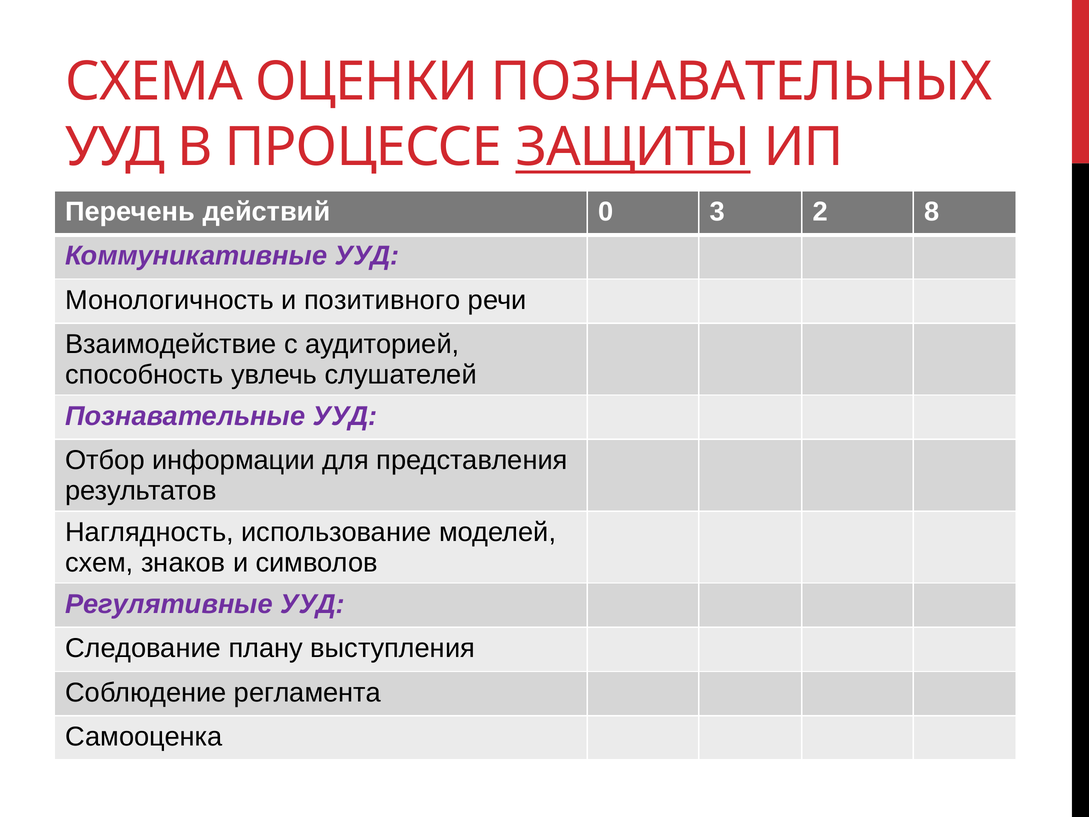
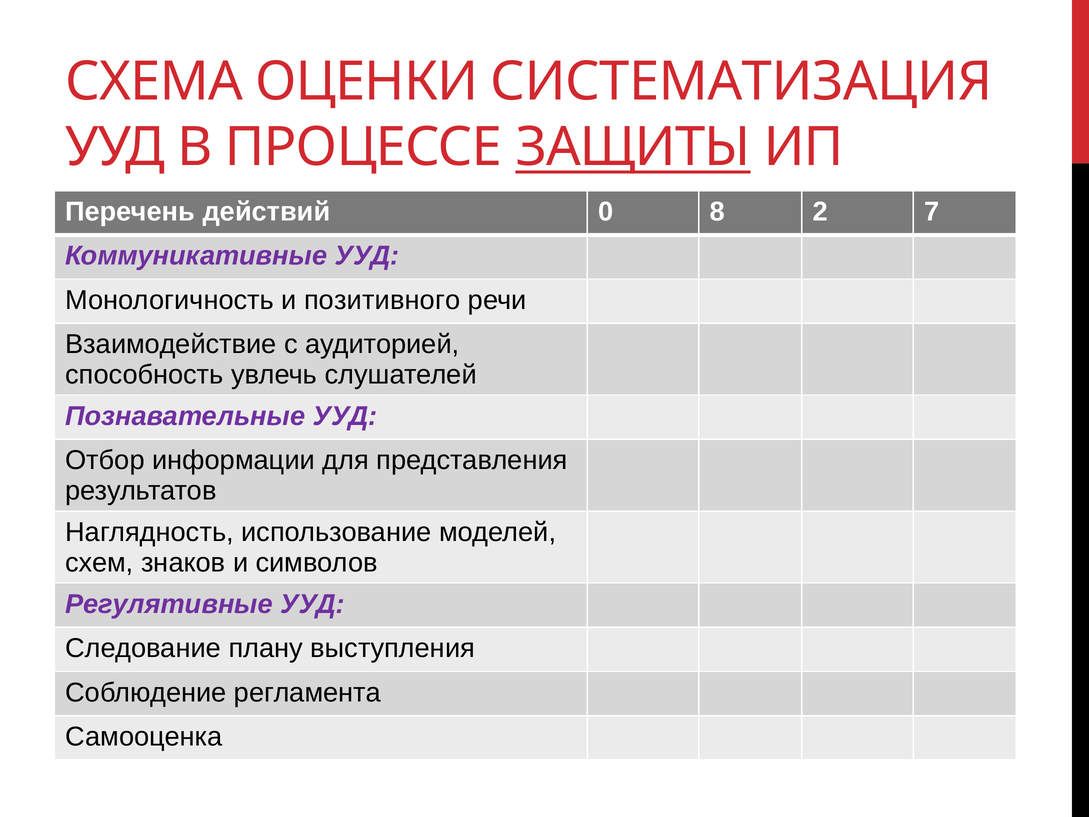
ПОЗНАВАТЕЛЬНЫХ: ПОЗНАВАТЕЛЬНЫХ -> СИСТЕМАТИЗАЦИЯ
3: 3 -> 8
8: 8 -> 7
